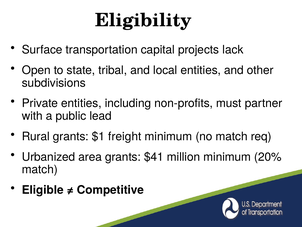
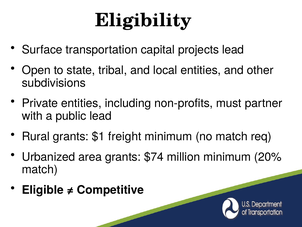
projects lack: lack -> lead
$41: $41 -> $74
